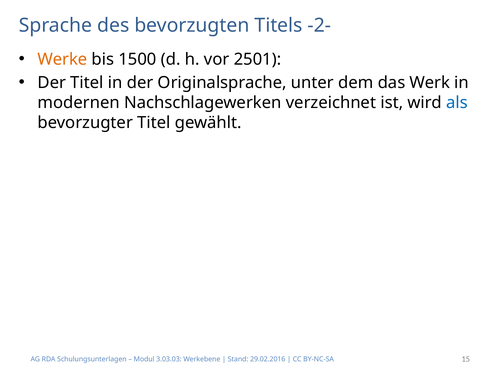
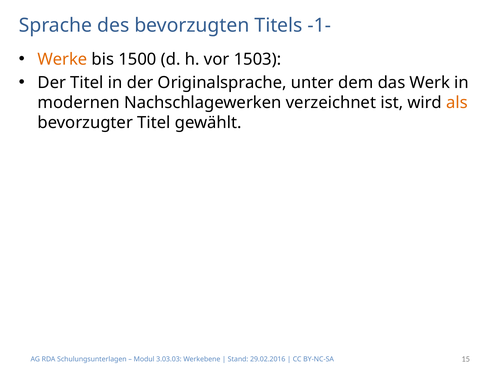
-2-: -2- -> -1-
2501: 2501 -> 1503
als colour: blue -> orange
